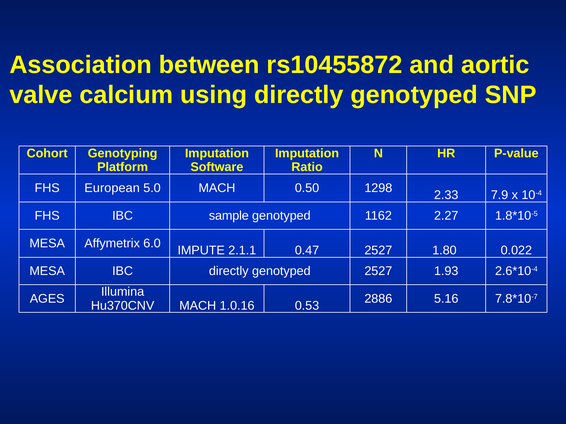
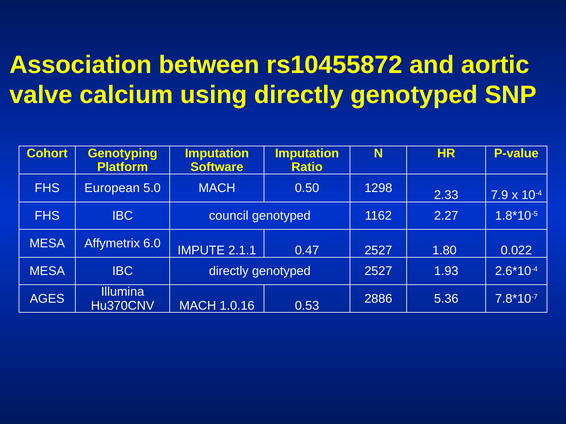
sample: sample -> council
5.16: 5.16 -> 5.36
